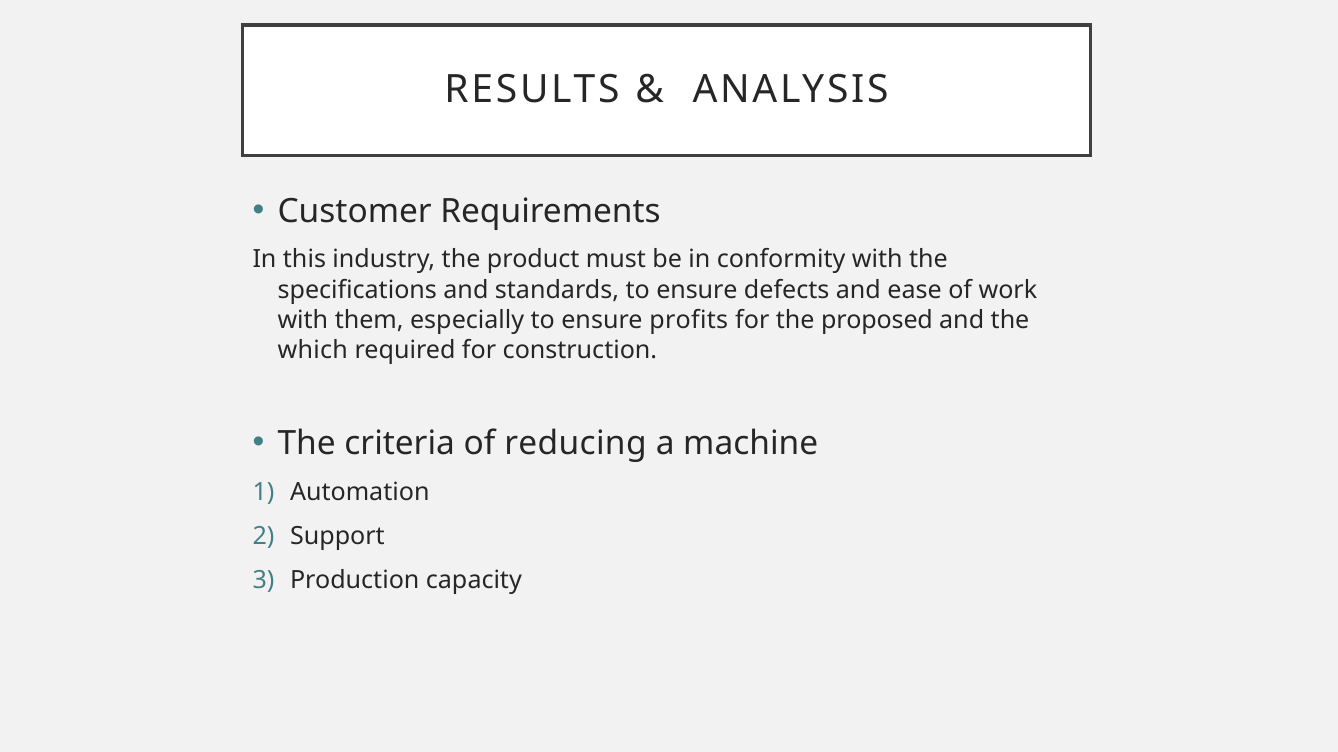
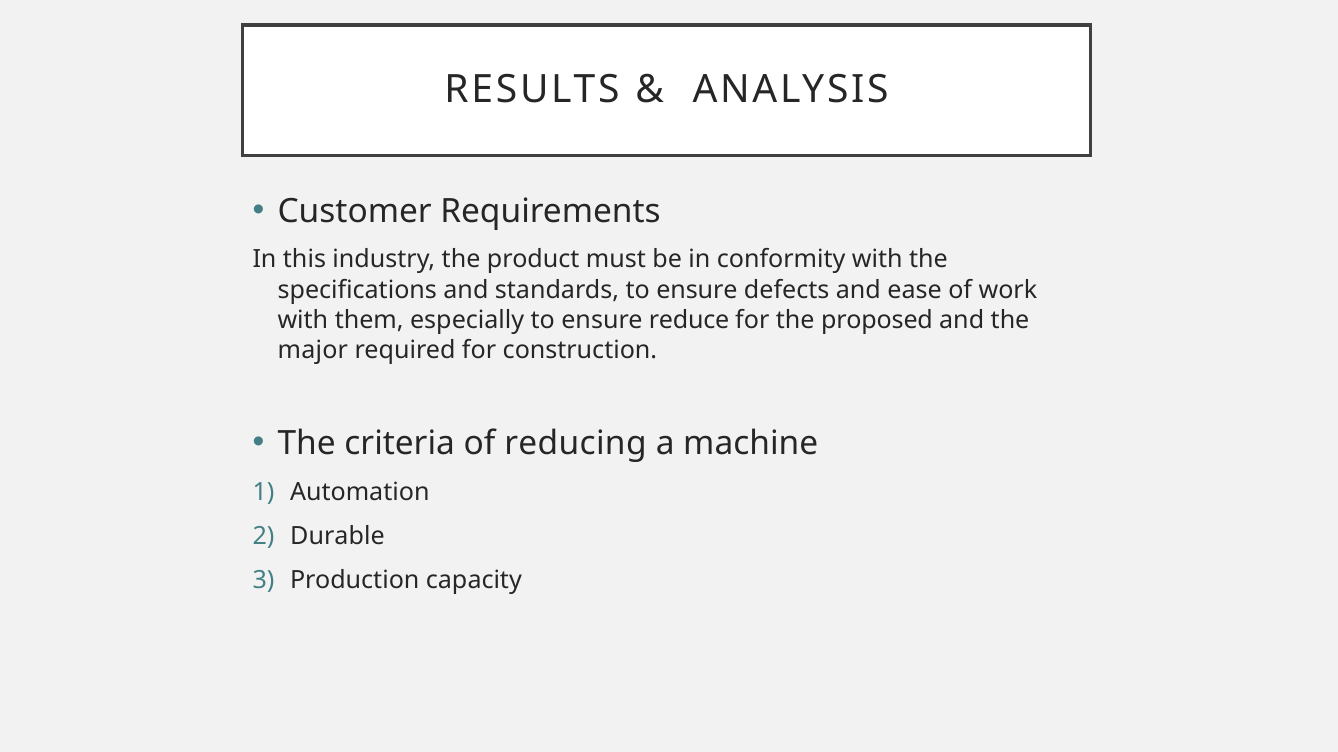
profits: profits -> reduce
which: which -> major
Support: Support -> Durable
